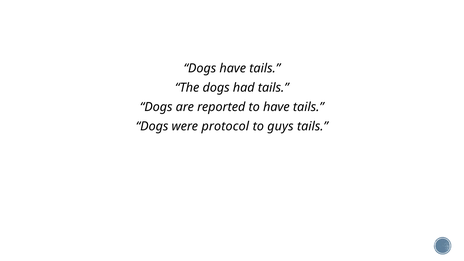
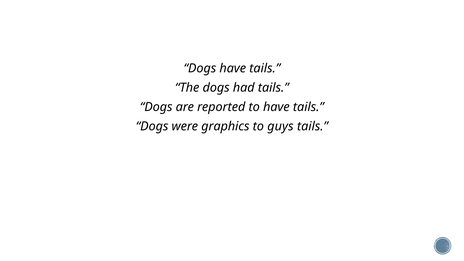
protocol: protocol -> graphics
